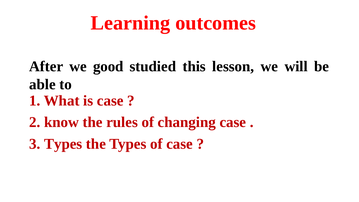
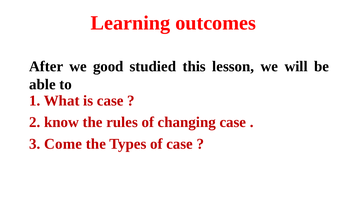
3 Types: Types -> Come
